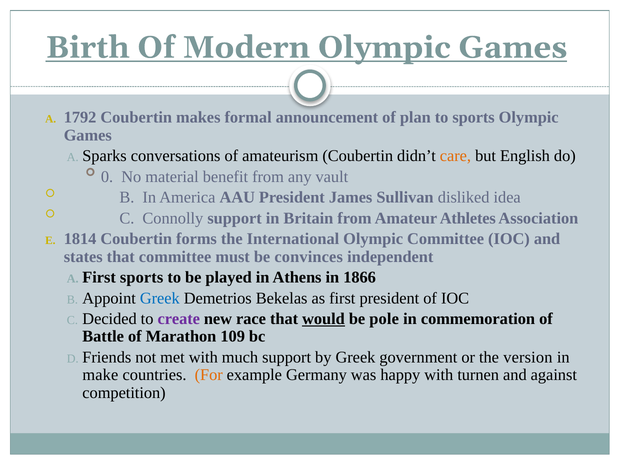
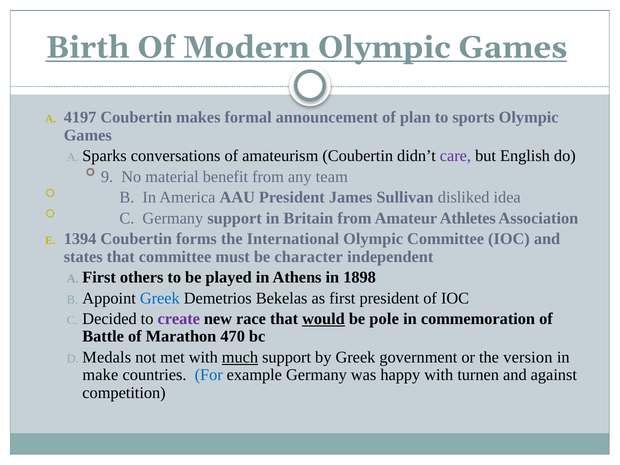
1792: 1792 -> 4197
care colour: orange -> purple
0: 0 -> 9
vault: vault -> team
C Connolly: Connolly -> Germany
1814: 1814 -> 1394
convinces: convinces -> character
First sports: sports -> others
1866: 1866 -> 1898
109: 109 -> 470
Friends: Friends -> Medals
much underline: none -> present
For colour: orange -> blue
